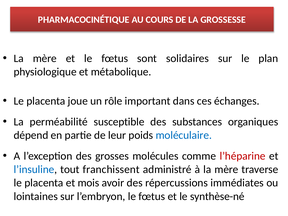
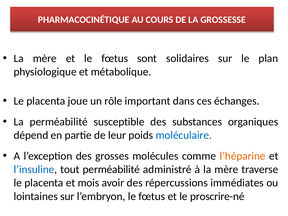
l’héparine colour: red -> orange
tout franchissent: franchissent -> perméabilité
synthèse-né: synthèse-né -> proscrire-né
